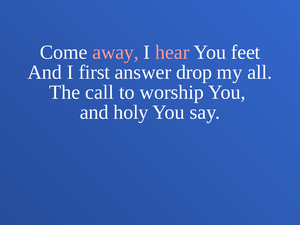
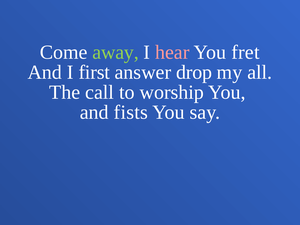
away colour: pink -> light green
feet: feet -> fret
holy: holy -> fists
